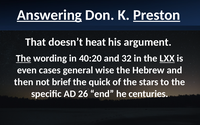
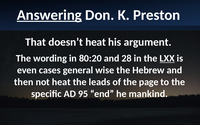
Preston underline: present -> none
The at (23, 58) underline: present -> none
40:20: 40:20 -> 80:20
32: 32 -> 28
not brief: brief -> heat
quick: quick -> leads
stars: stars -> page
26: 26 -> 95
centuries: centuries -> mankind
